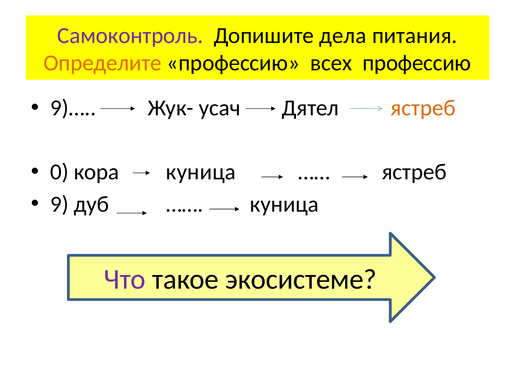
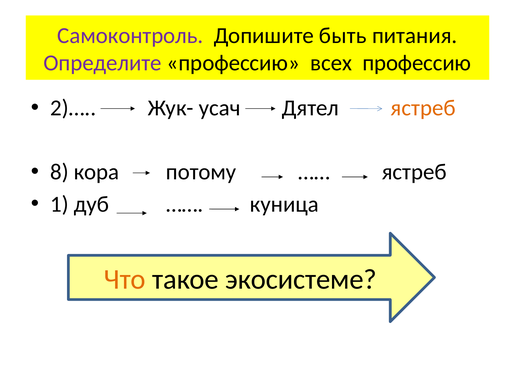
дела: дела -> быть
Определите colour: orange -> purple
9)…: 9)… -> 2)…
0: 0 -> 8
кора куница: куница -> потому
9: 9 -> 1
Что colour: purple -> orange
